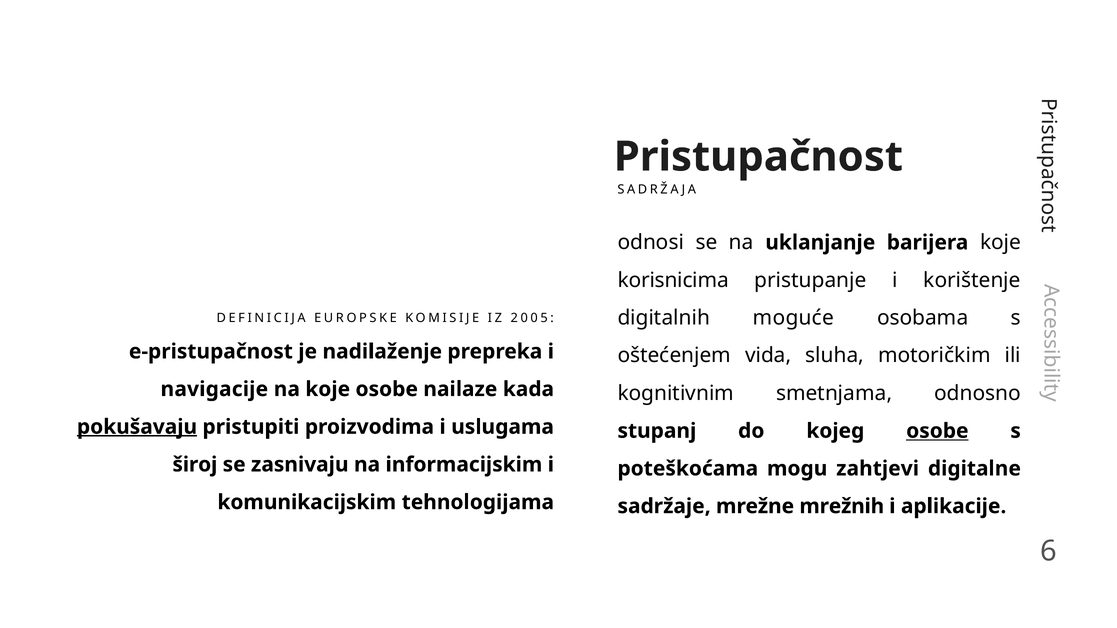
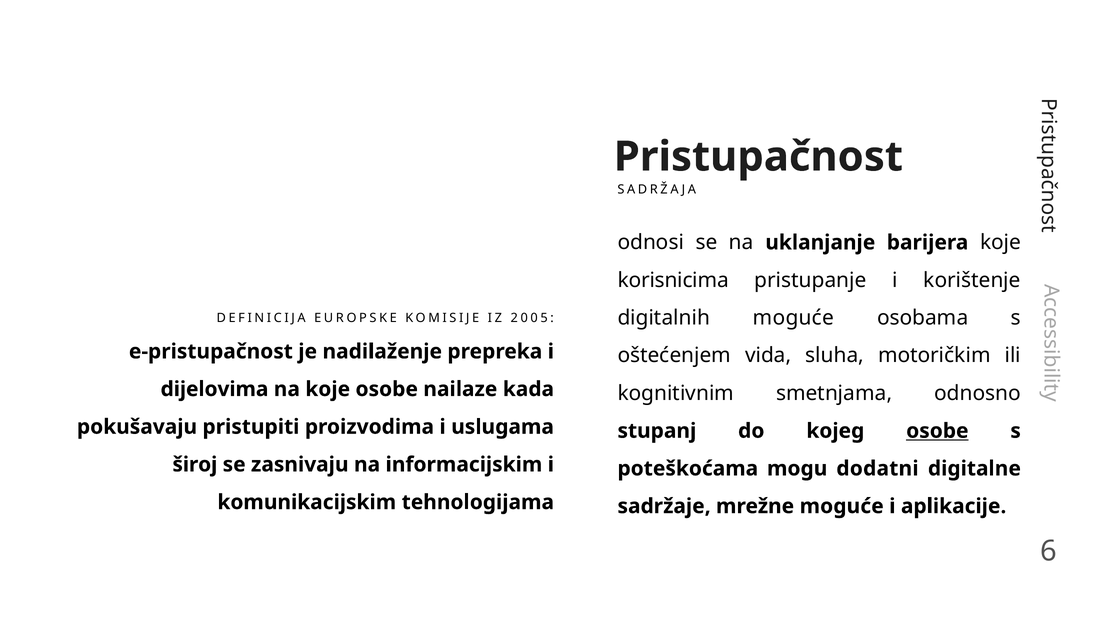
navigacije: navigacije -> dijelovima
pokušavaju underline: present -> none
zahtjevi: zahtjevi -> dodatni
mrežne mrežnih: mrežnih -> moguće
